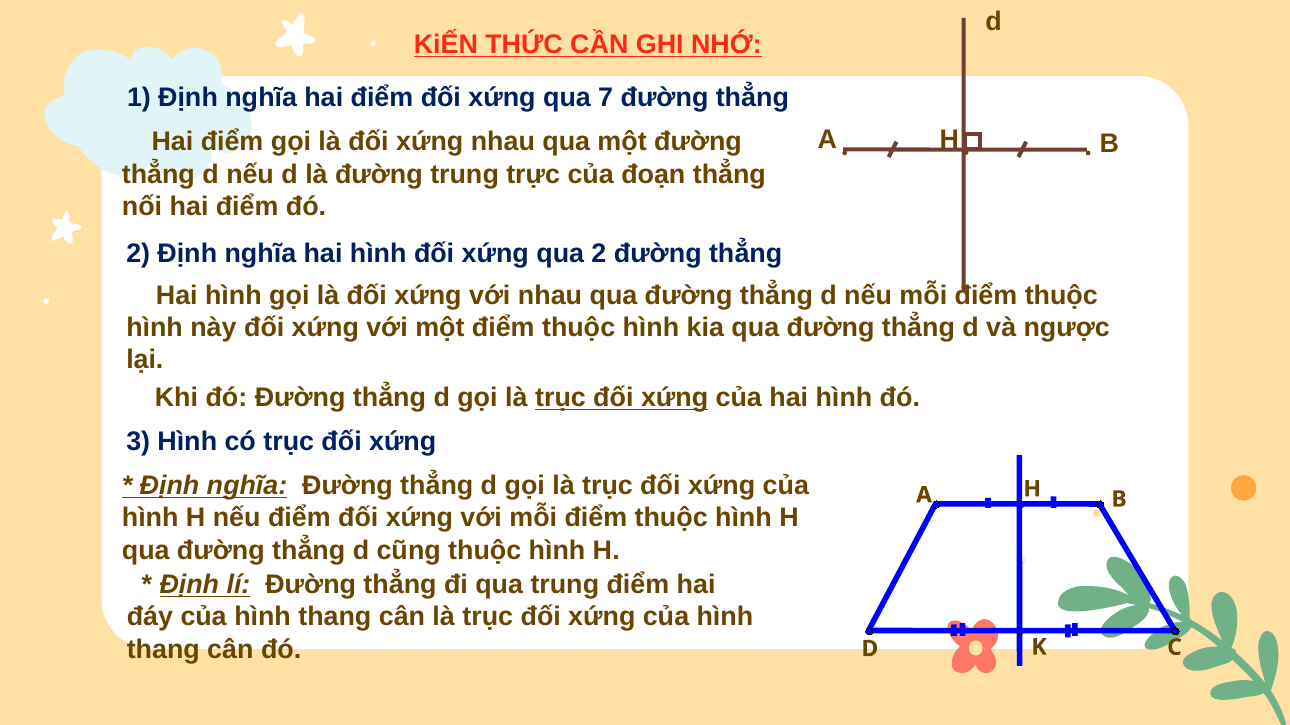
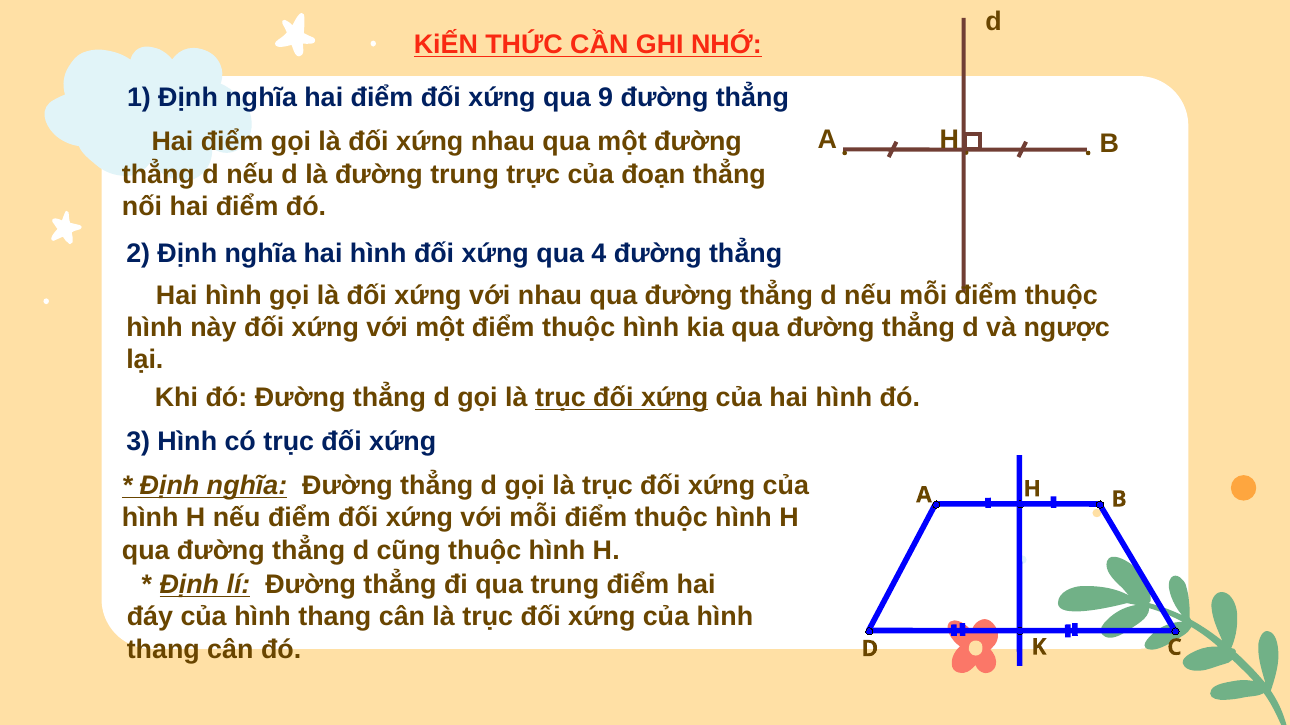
7: 7 -> 9
qua 2: 2 -> 4
